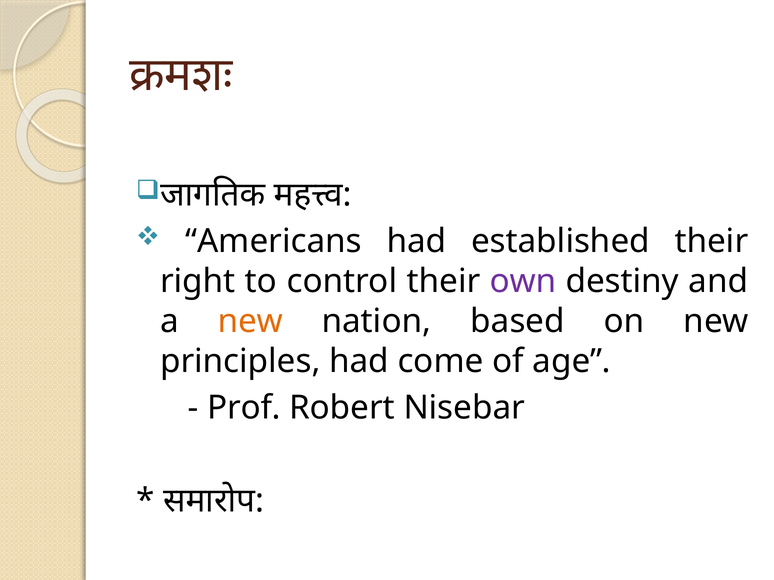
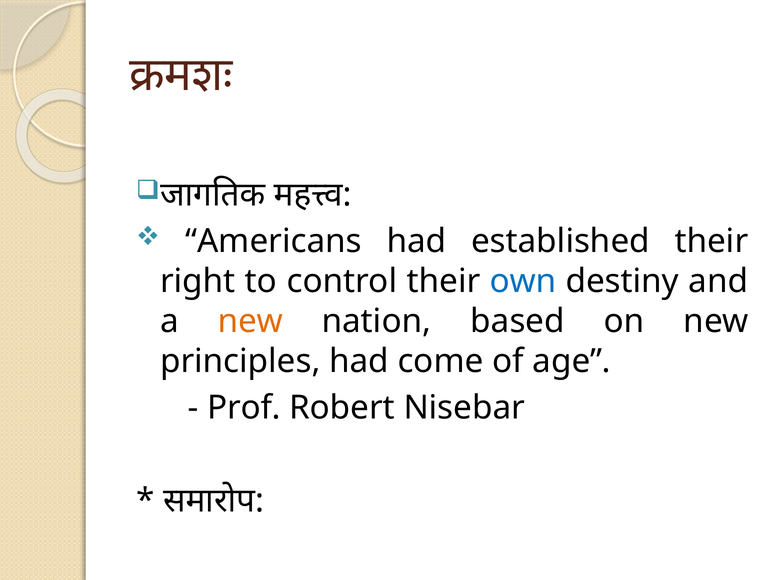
own colour: purple -> blue
